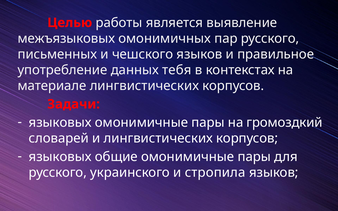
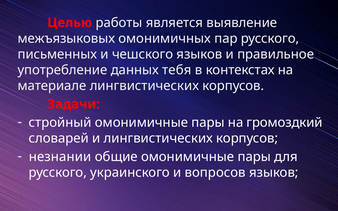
языковых at (60, 123): языковых -> стройный
языковых at (60, 157): языковых -> незнании
стропила: стропила -> вопросов
